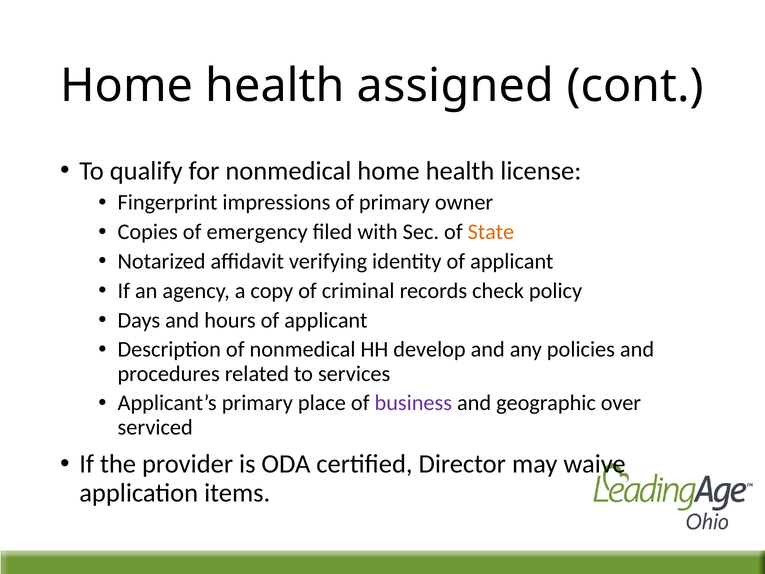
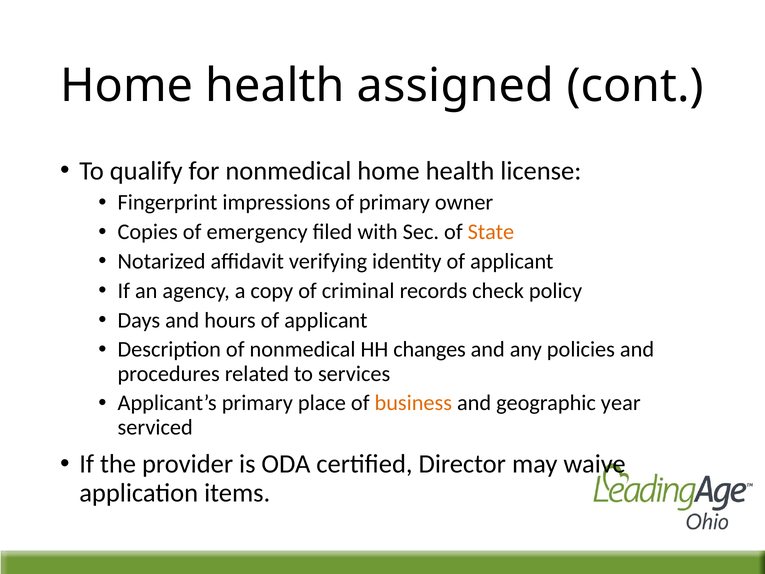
develop: develop -> changes
business colour: purple -> orange
over: over -> year
